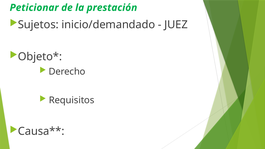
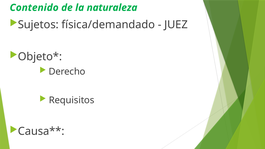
Peticionar: Peticionar -> Contenido
prestación: prestación -> naturaleza
inicio/demandado: inicio/demandado -> física/demandado
